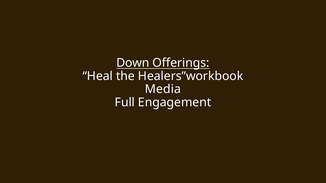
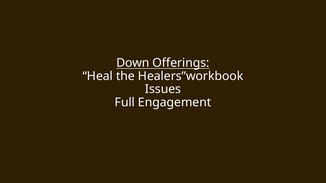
Media: Media -> Issues
